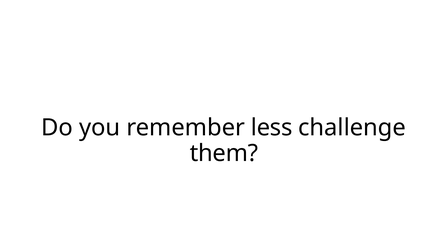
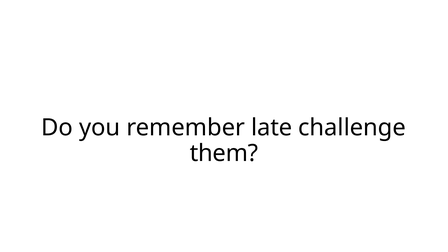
less: less -> late
